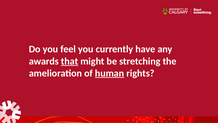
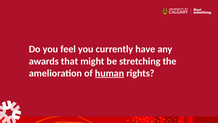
that underline: present -> none
